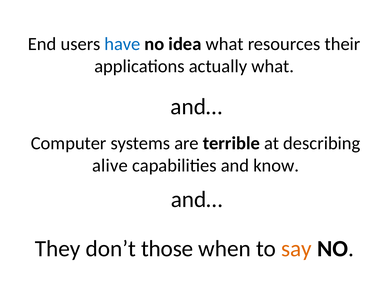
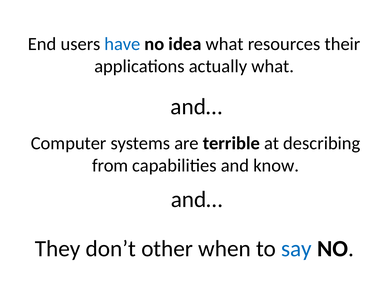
alive: alive -> from
those: those -> other
say colour: orange -> blue
